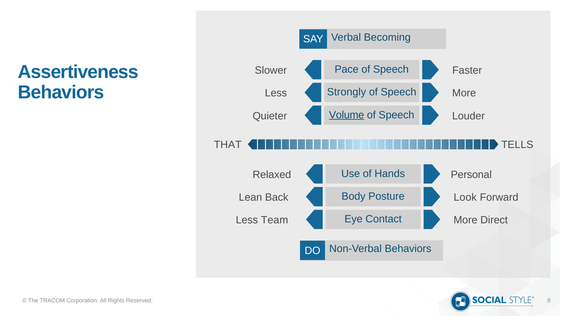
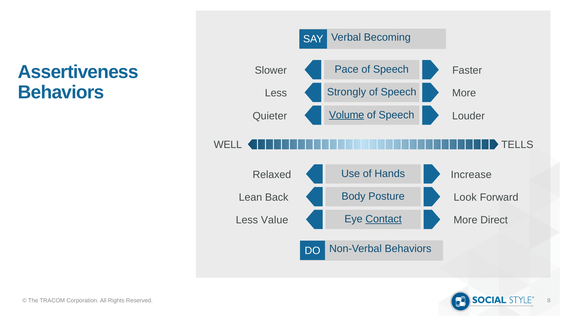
THAT: THAT -> WELL
Personal: Personal -> Increase
Contact underline: none -> present
Team: Team -> Value
